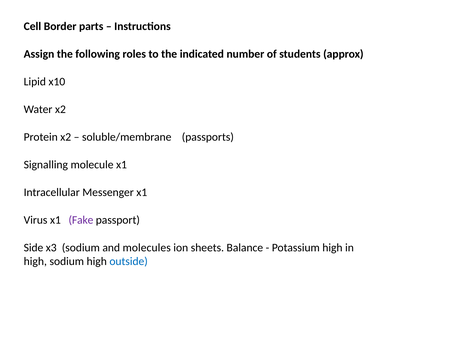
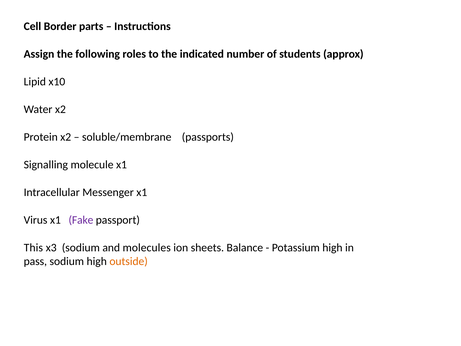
Side: Side -> This
high at (35, 261): high -> pass
outside colour: blue -> orange
